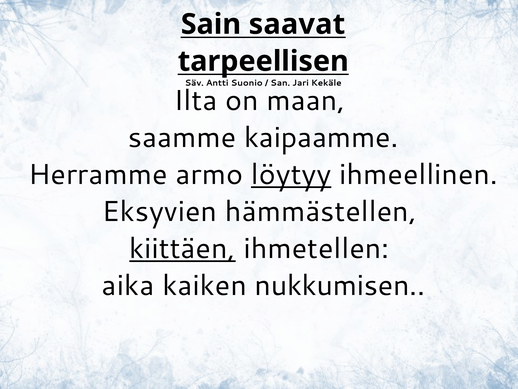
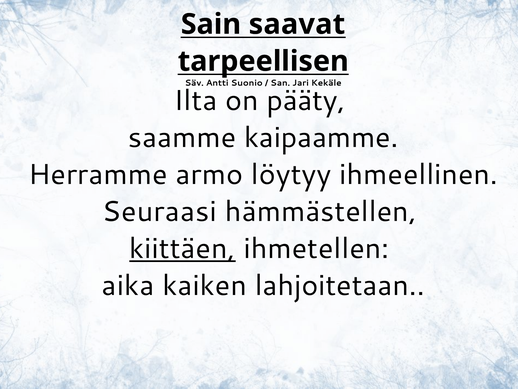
maan: maan -> pääty
löytyy underline: present -> none
Eksyvien: Eksyvien -> Seuraasi
nukkumisen: nukkumisen -> lahjoitetaan
